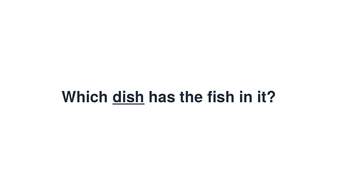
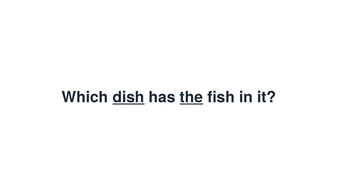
the underline: none -> present
